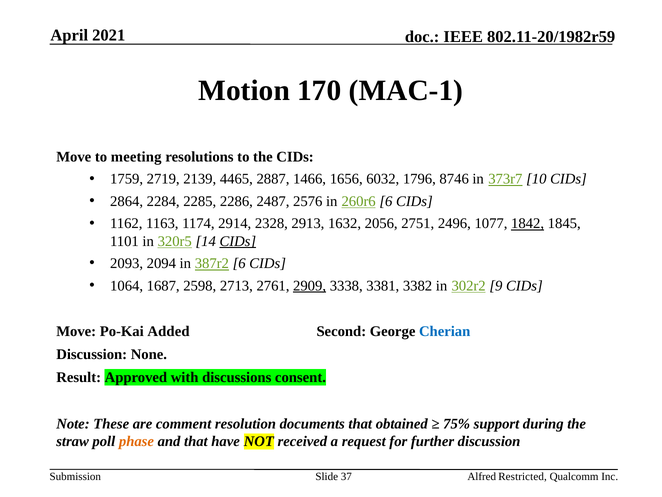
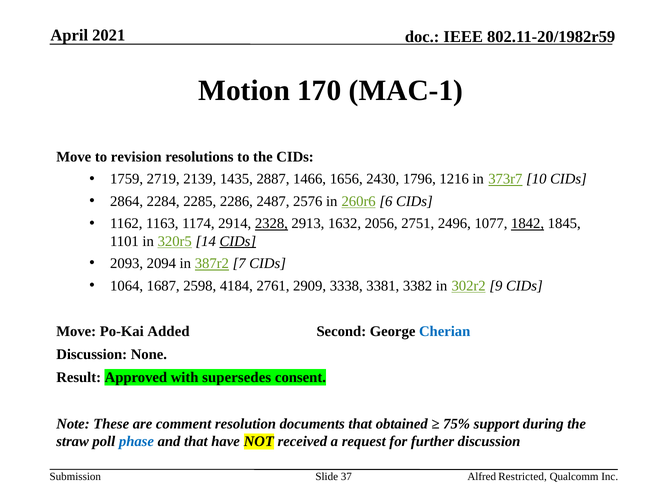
meeting: meeting -> revision
4465: 4465 -> 1435
6032: 6032 -> 2430
8746: 8746 -> 1216
2328 underline: none -> present
387r2 6: 6 -> 7
2713: 2713 -> 4184
2909 underline: present -> none
discussions: discussions -> supersedes
phase colour: orange -> blue
